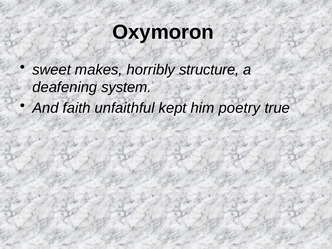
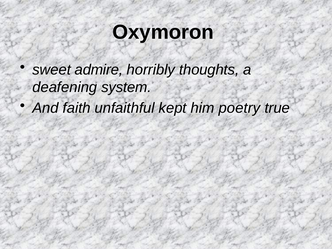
makes: makes -> admire
structure: structure -> thoughts
